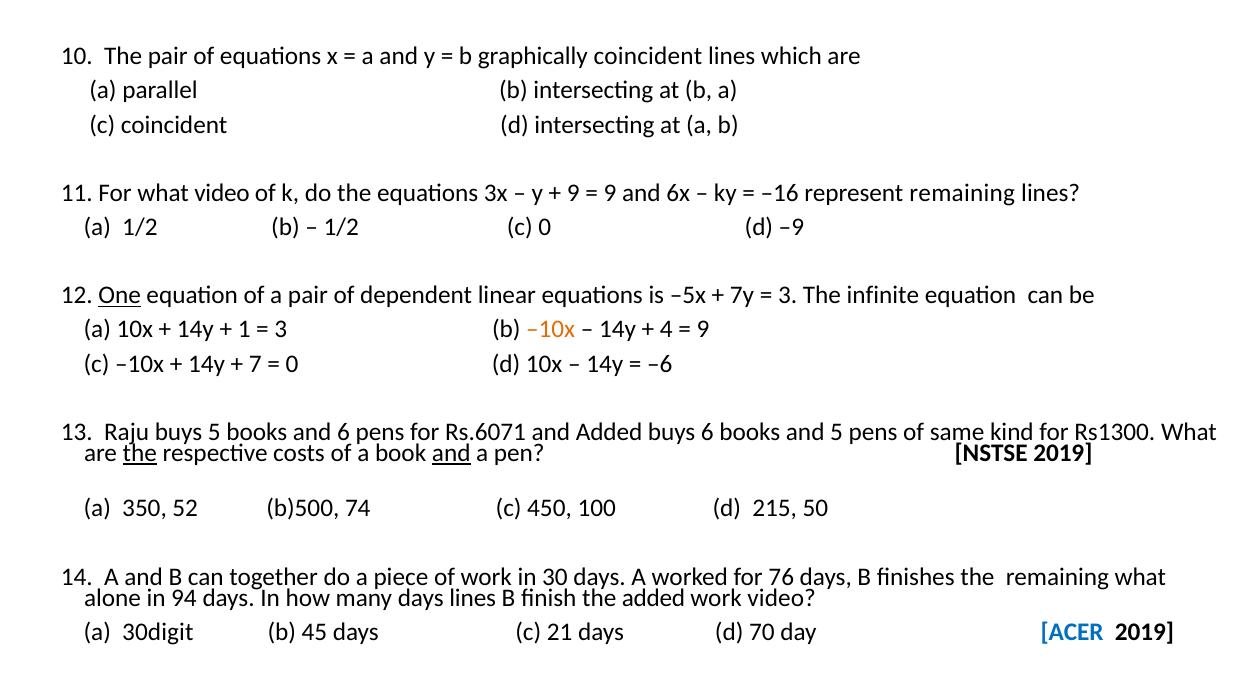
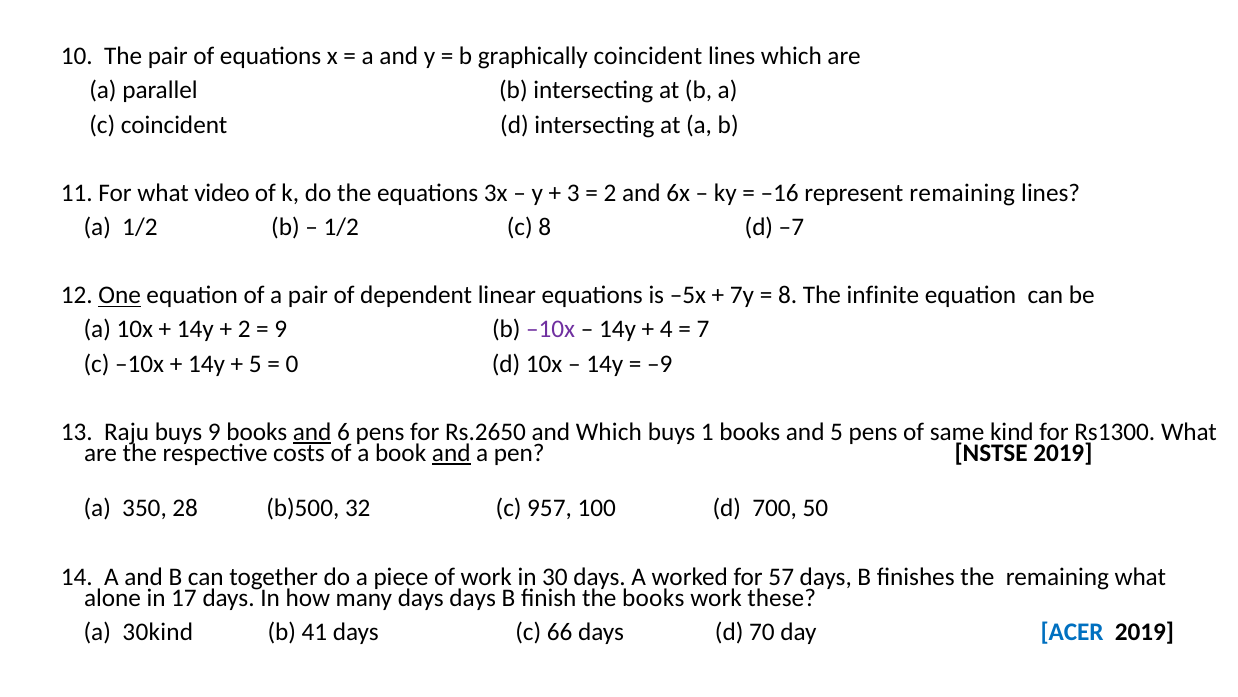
9 at (573, 193): 9 -> 3
9 at (610, 193): 9 -> 2
c 0: 0 -> 8
–9: –9 -> –7
3 at (788, 295): 3 -> 8
1 at (244, 329): 1 -> 2
3 at (281, 329): 3 -> 9
–10x at (551, 329) colour: orange -> purple
9 at (703, 329): 9 -> 7
7 at (255, 363): 7 -> 5
–6: –6 -> –9
buys 5: 5 -> 9
and at (312, 432) underline: none -> present
Rs.6071: Rs.6071 -> Rs.2650
and Added: Added -> Which
buys 6: 6 -> 1
the at (140, 453) underline: present -> none
52: 52 -> 28
74: 74 -> 32
450: 450 -> 957
215: 215 -> 700
76: 76 -> 57
94: 94 -> 17
days lines: lines -> days
the added: added -> books
work video: video -> these
30digit: 30digit -> 30kind
45: 45 -> 41
21: 21 -> 66
